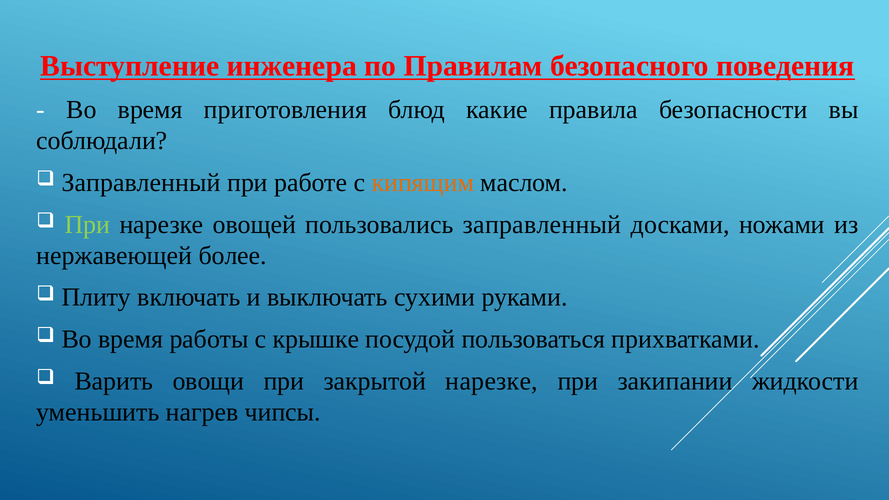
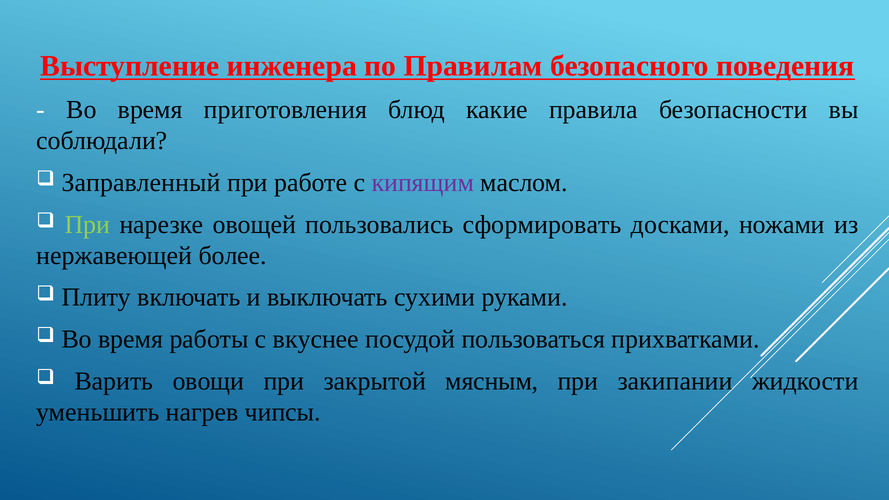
кипящим colour: orange -> purple
пользовались заправленный: заправленный -> сформировать
крышке: крышке -> вкуснее
закрытой нарезке: нарезке -> мясным
